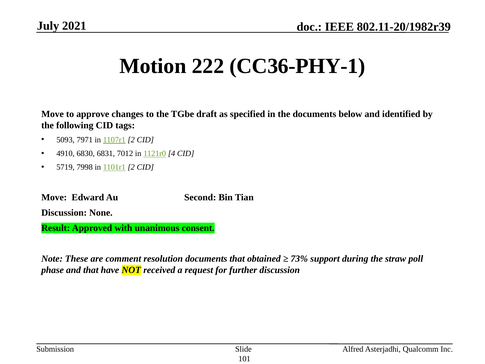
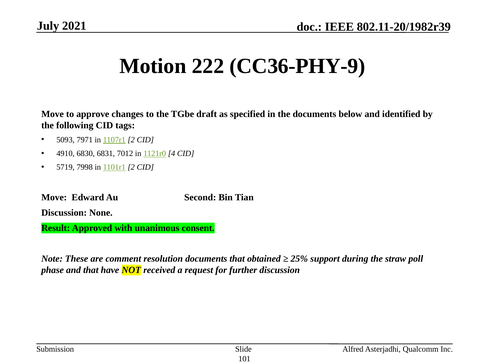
CC36-PHY-1: CC36-PHY-1 -> CC36-PHY-9
73%: 73% -> 25%
